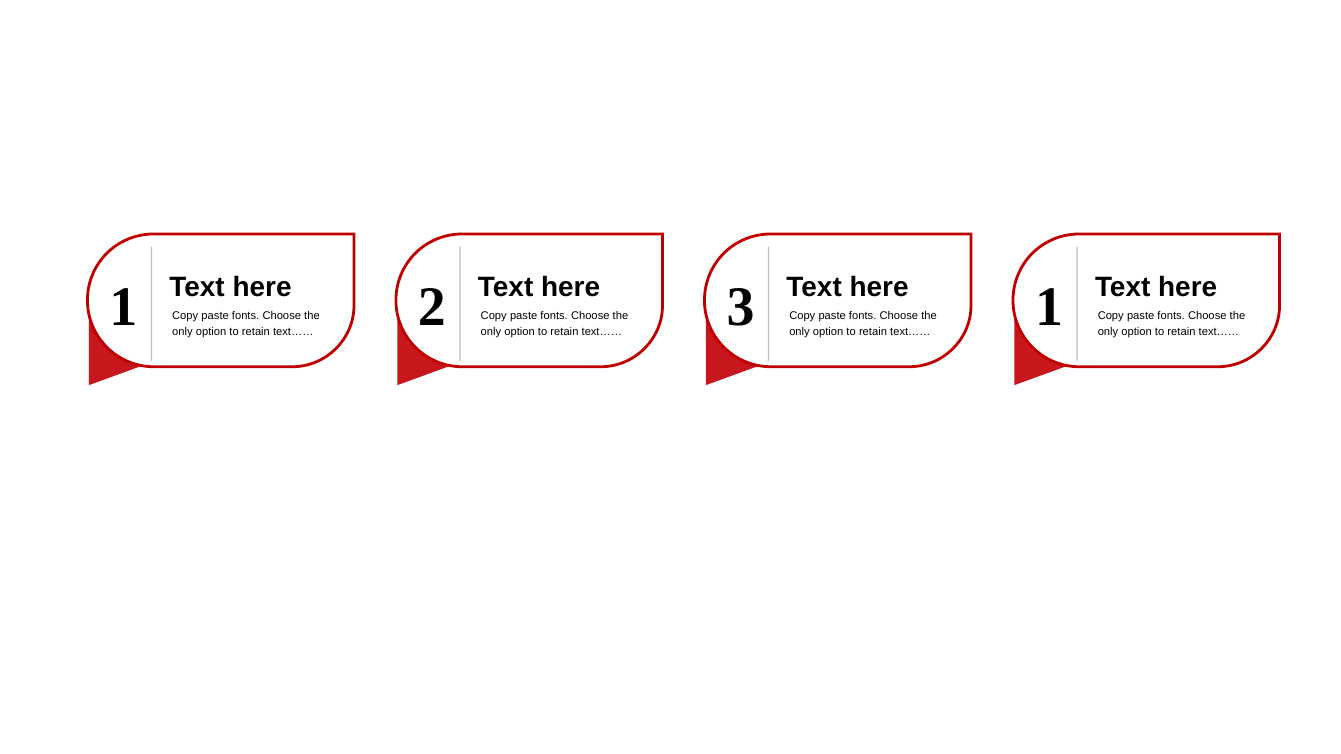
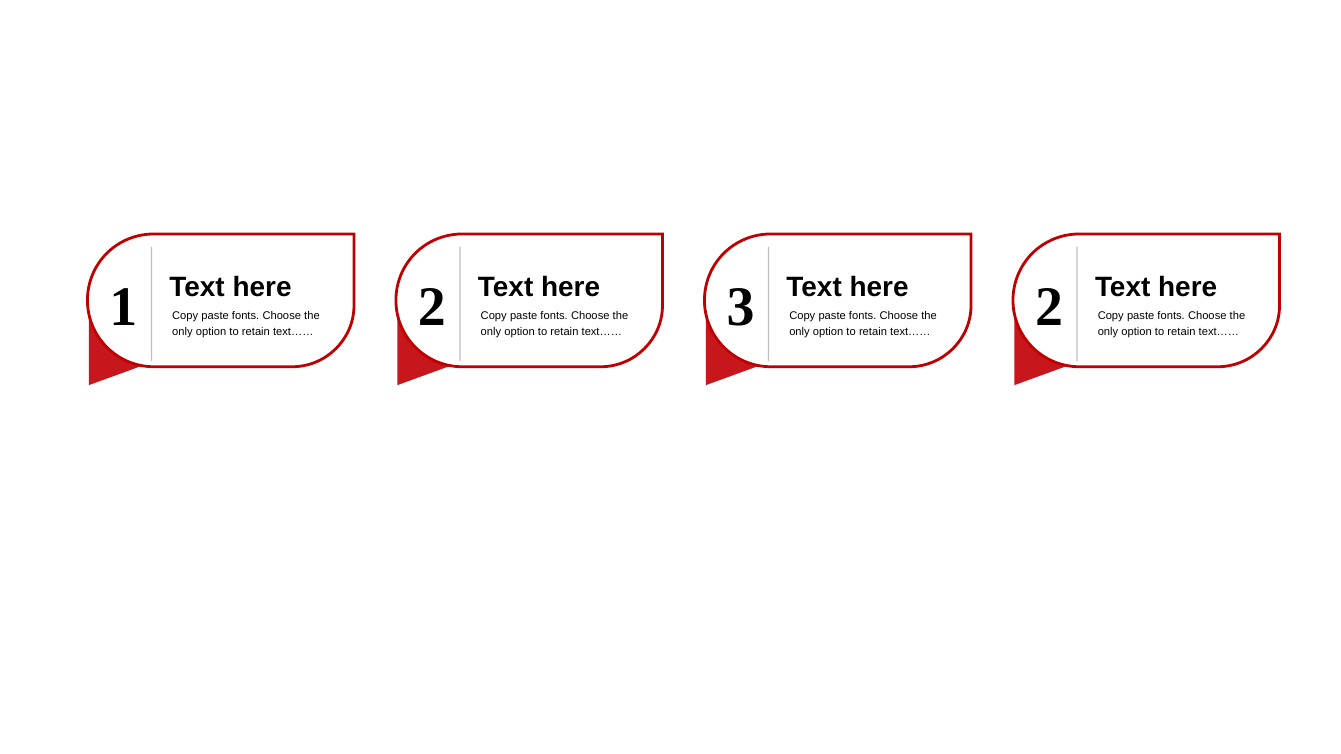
1 at (1049, 307): 1 -> 2
